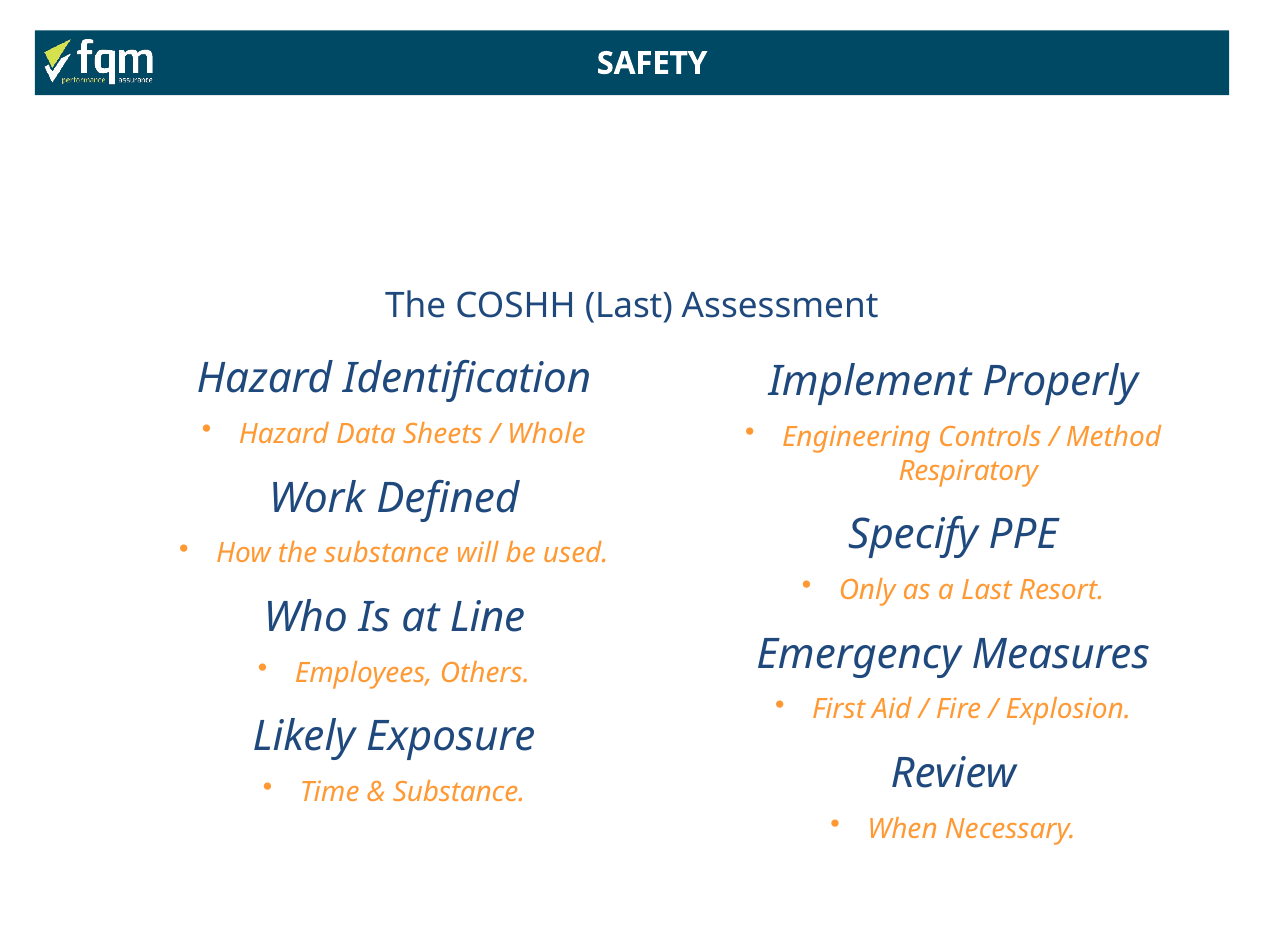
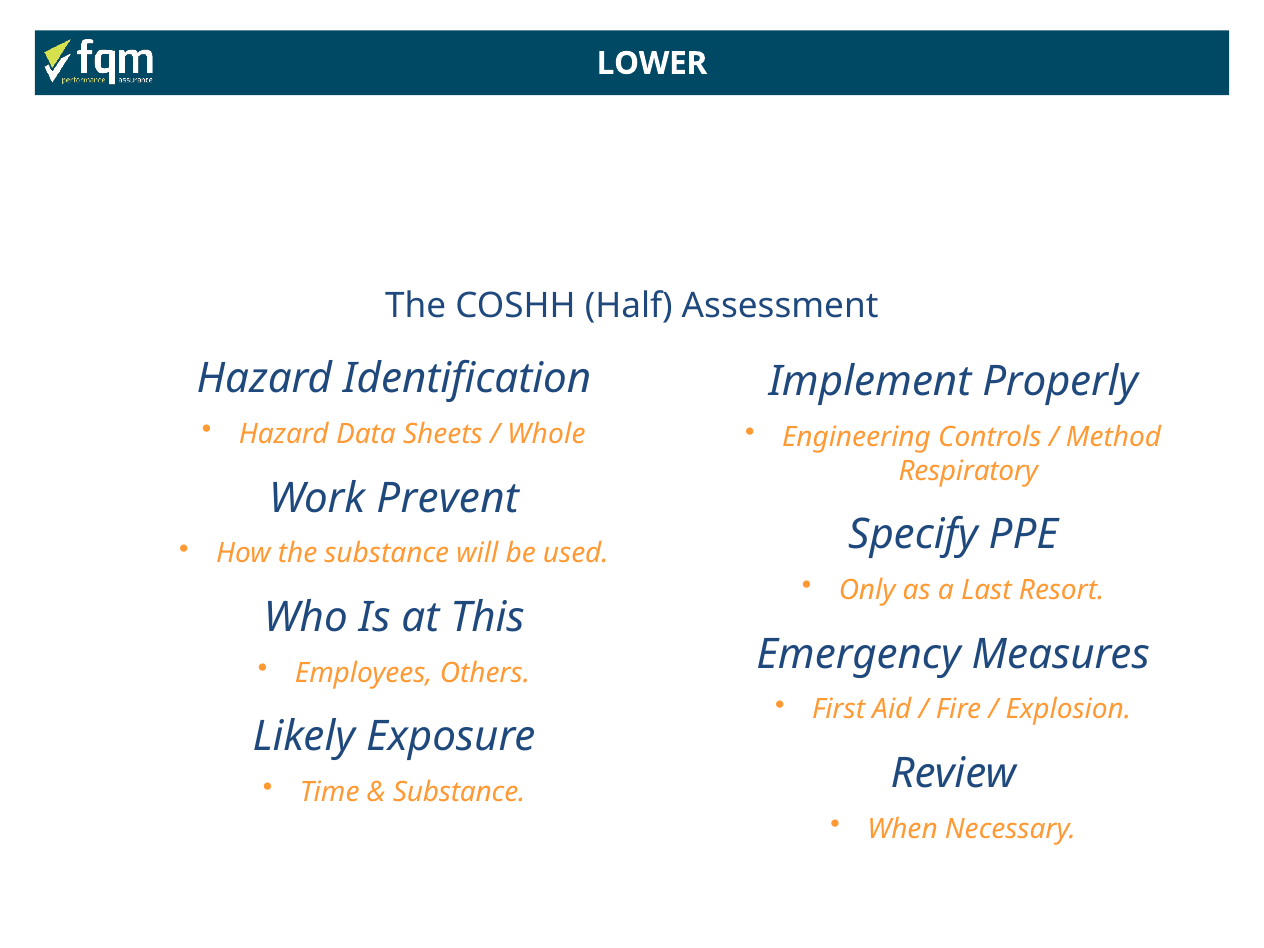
SAFETY: SAFETY -> LOWER
COSHH Last: Last -> Half
Defined: Defined -> Prevent
Line: Line -> This
